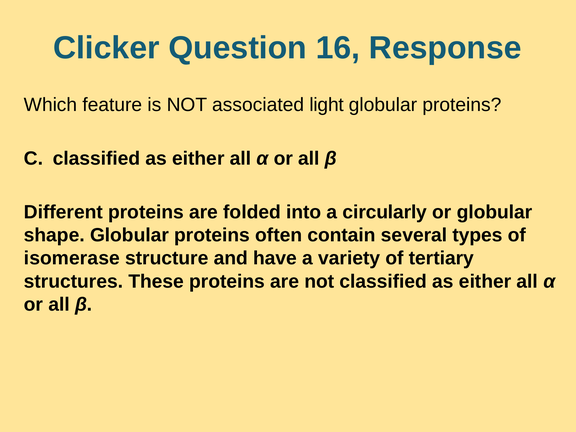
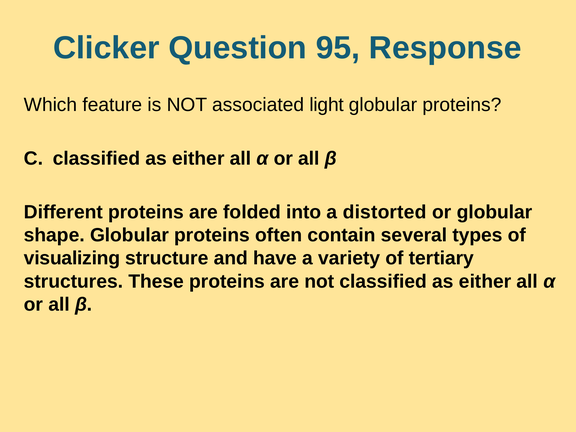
16: 16 -> 95
circularly: circularly -> distorted
isomerase: isomerase -> visualizing
